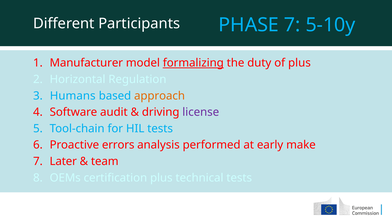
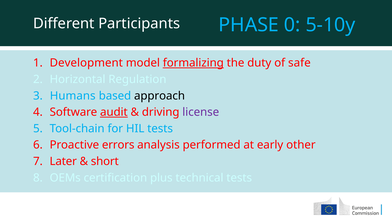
PHASE 7: 7 -> 0
Manufacturer: Manufacturer -> Development
of plus: plus -> safe
approach colour: orange -> black
audit underline: none -> present
make: make -> other
team: team -> short
